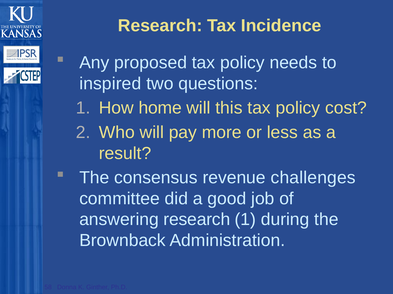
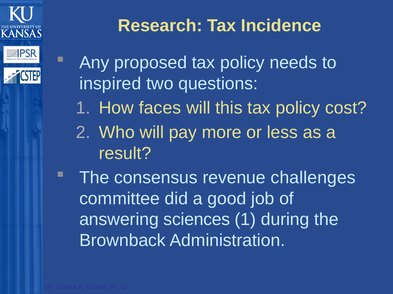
home: home -> faces
answering research: research -> sciences
